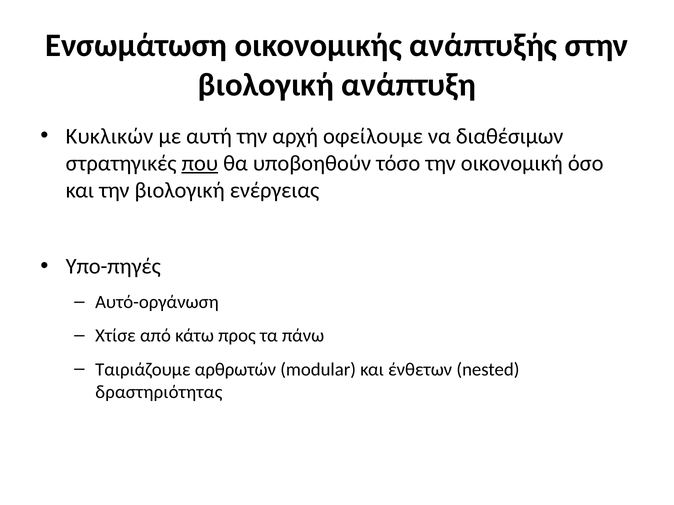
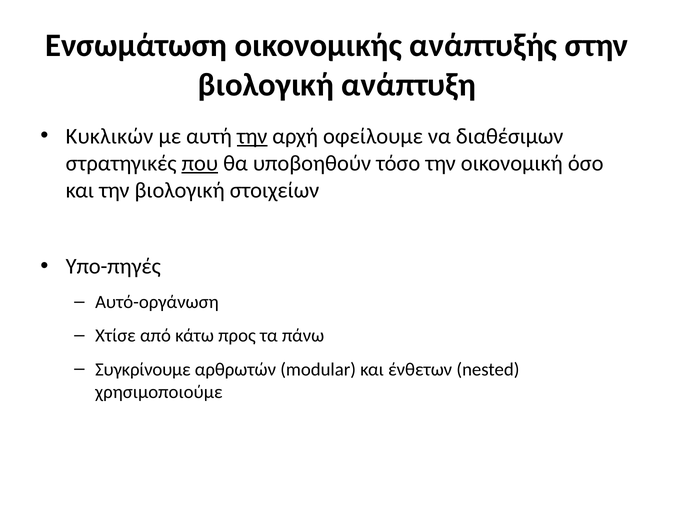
την at (252, 136) underline: none -> present
ενέργειας: ενέργειας -> στοιχείων
Ταιριάζουμε: Ταιριάζουμε -> Συγκρίνουμε
δραστηριότητας: δραστηριότητας -> χρησιμοποιούμε
